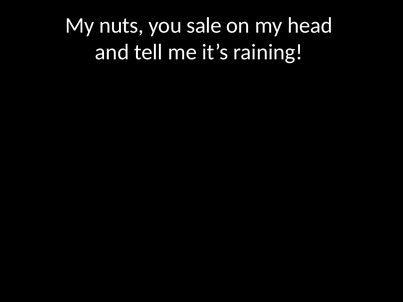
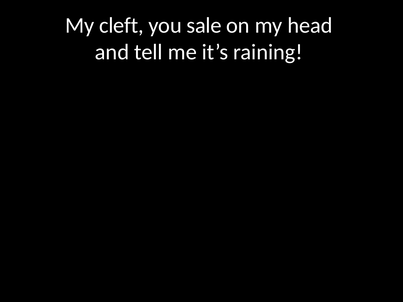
nuts: nuts -> cleft
